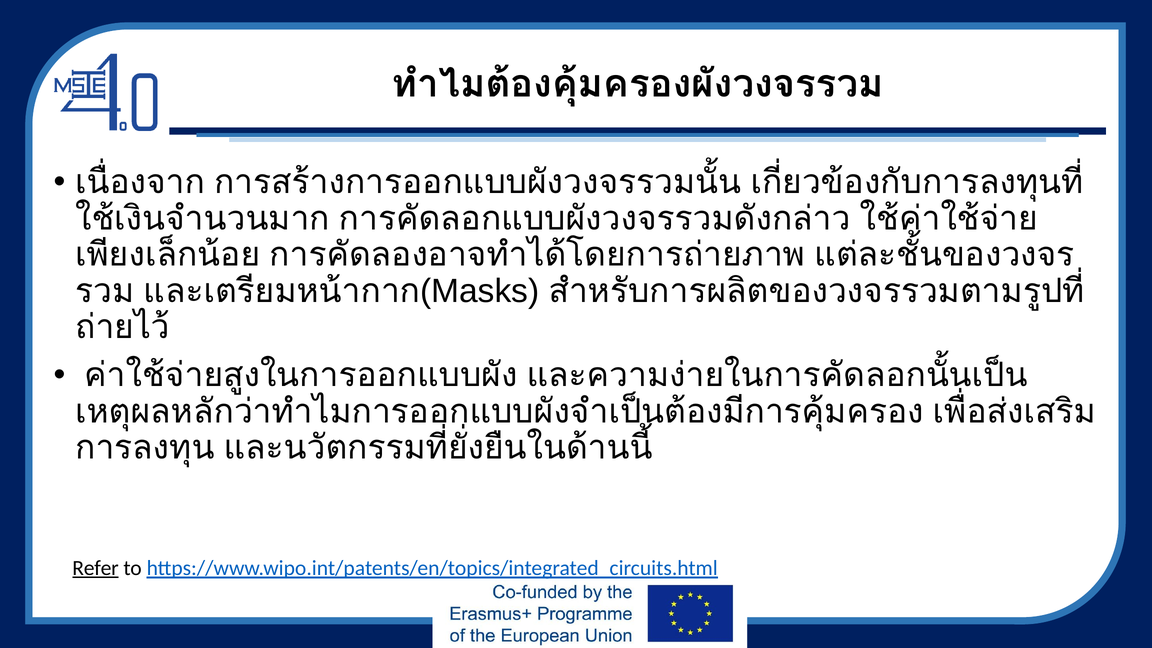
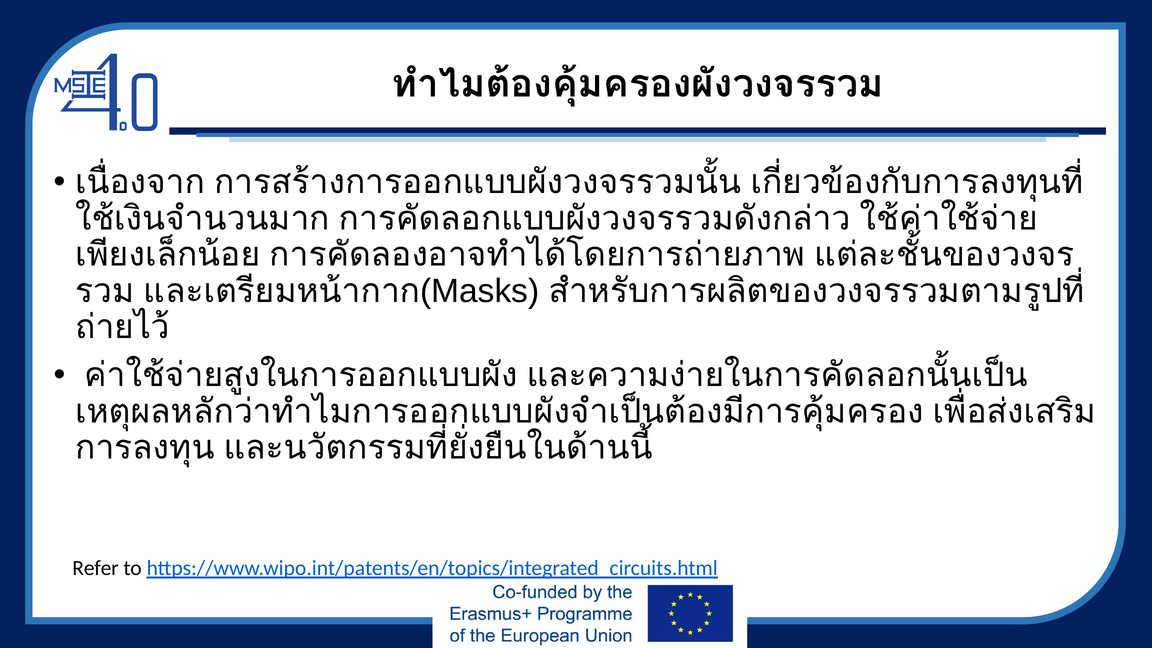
Refer underline: present -> none
